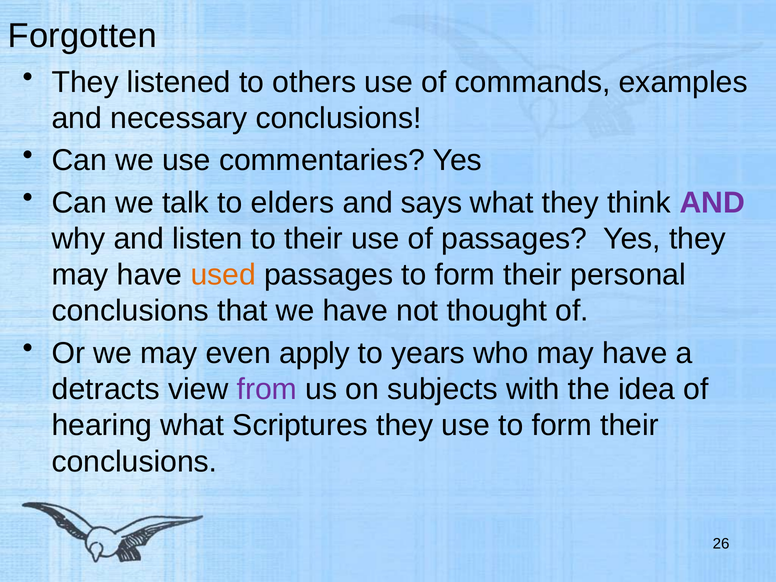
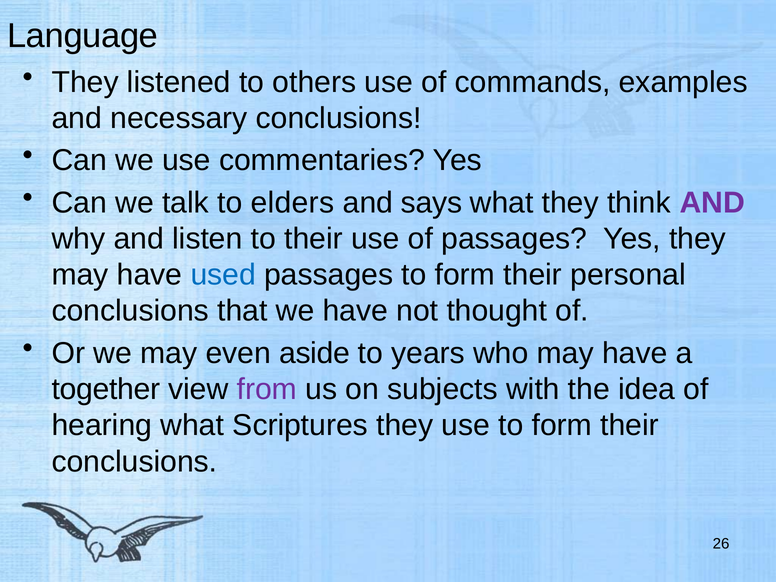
Forgotten: Forgotten -> Language
used colour: orange -> blue
apply: apply -> aside
detracts: detracts -> together
